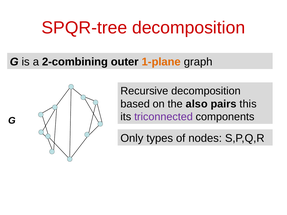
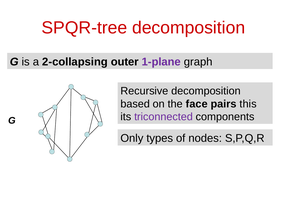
2-combining: 2-combining -> 2-collapsing
1-plane colour: orange -> purple
also: also -> face
